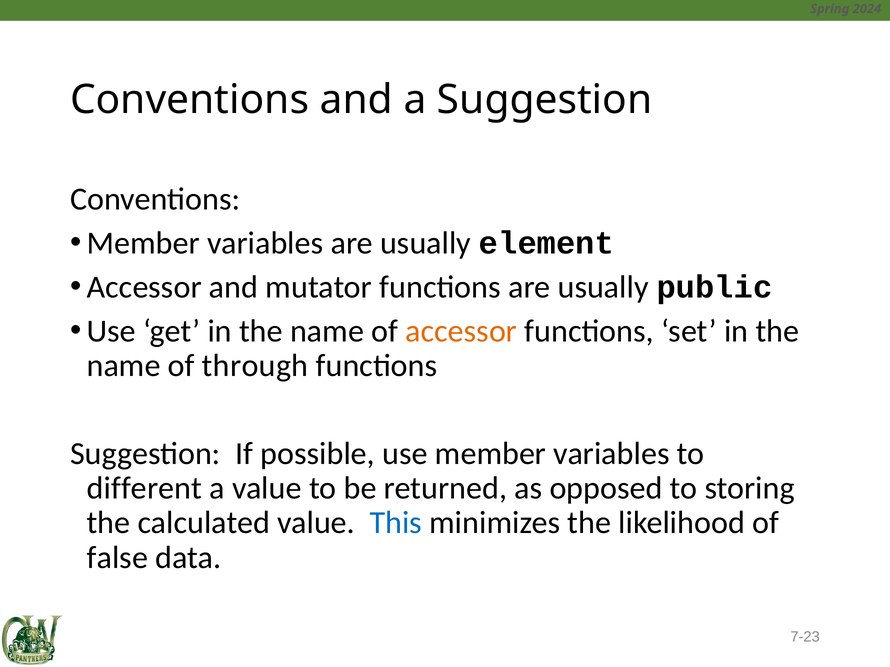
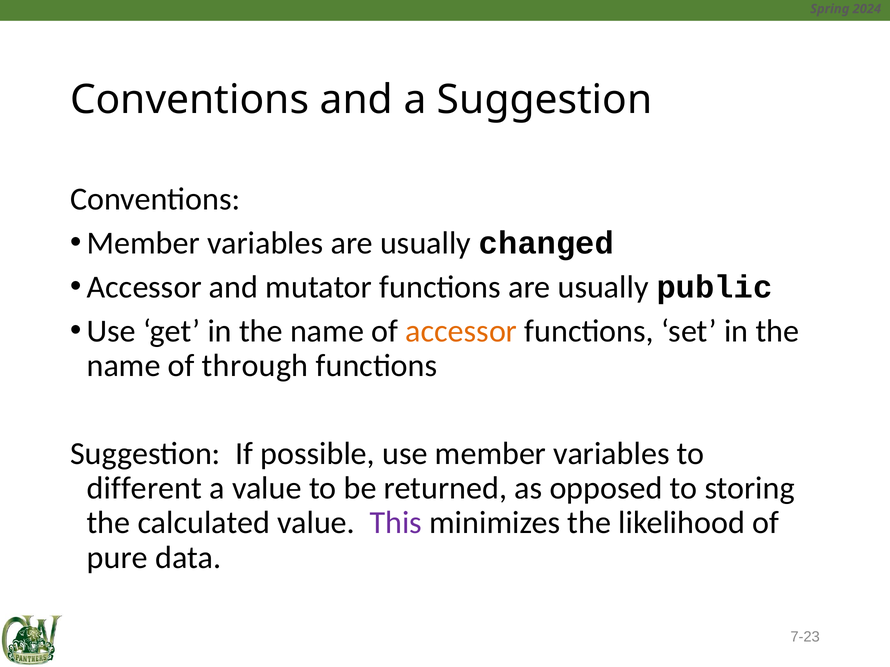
element: element -> changed
This colour: blue -> purple
false: false -> pure
